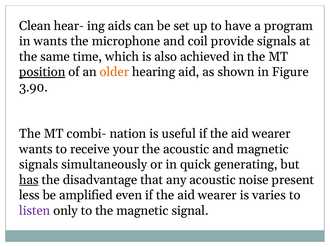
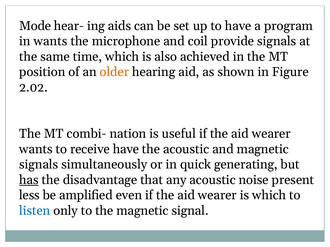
Clean: Clean -> Mode
position underline: present -> none
3.90: 3.90 -> 2.02
receive your: your -> have
is varies: varies -> which
listen colour: purple -> blue
